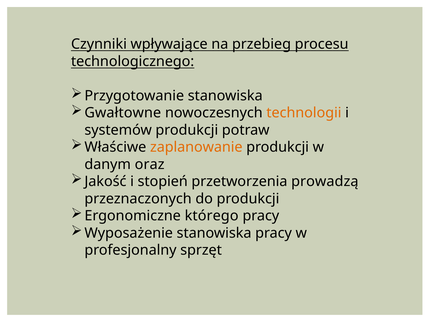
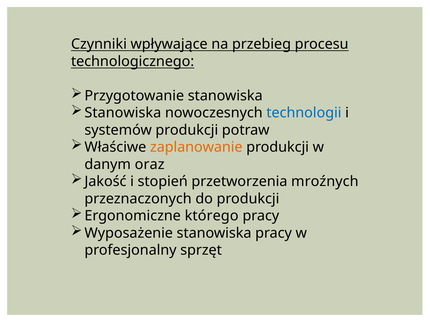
Gwałtowne at (123, 113): Gwałtowne -> Stanowiska
technologii colour: orange -> blue
prowadzą: prowadzą -> mroźnych
